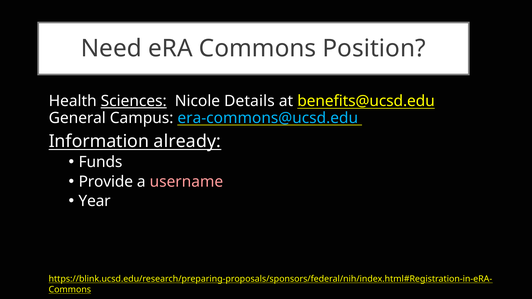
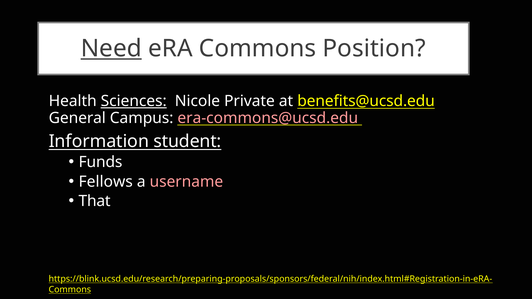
Need underline: none -> present
Details: Details -> Private
era-commons@ucsd.edu colour: light blue -> pink
already: already -> student
Provide: Provide -> Fellows
Year: Year -> That
